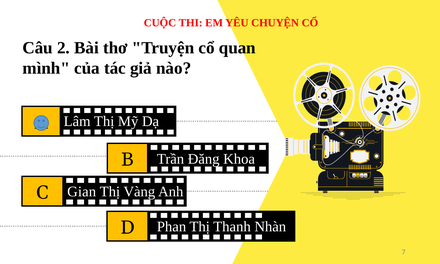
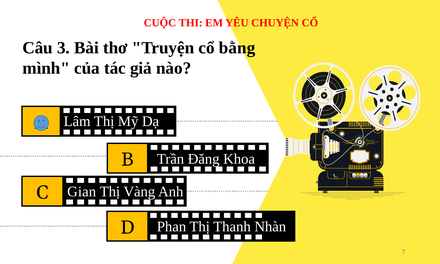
2: 2 -> 3
quan: quan -> bằng
